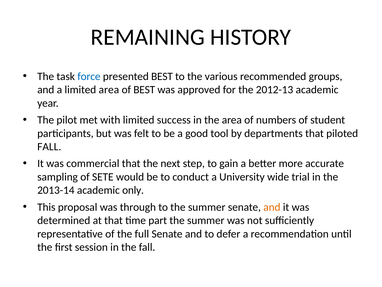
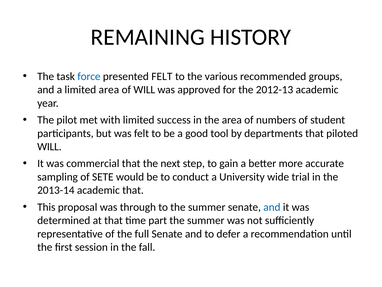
presented BEST: BEST -> FELT
of BEST: BEST -> WILL
FALL at (49, 146): FALL -> WILL
academic only: only -> that
and at (272, 207) colour: orange -> blue
